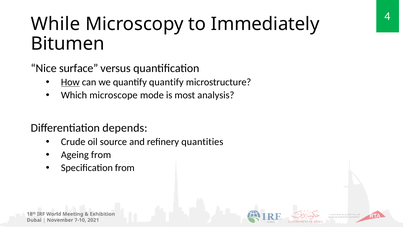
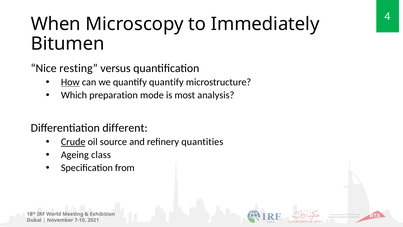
While: While -> When
surface: surface -> resting
microscope: microscope -> preparation
depends: depends -> different
Crude underline: none -> present
Ageing from: from -> class
